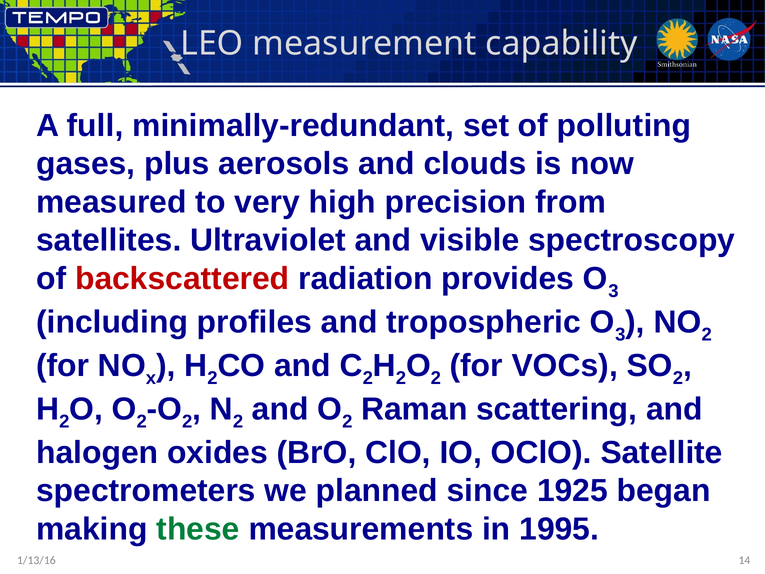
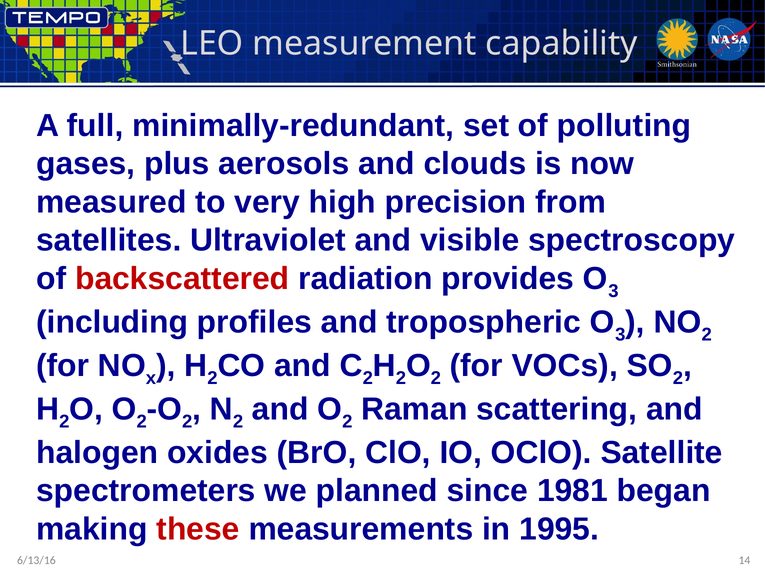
1925: 1925 -> 1981
these colour: green -> red
1/13/16: 1/13/16 -> 6/13/16
